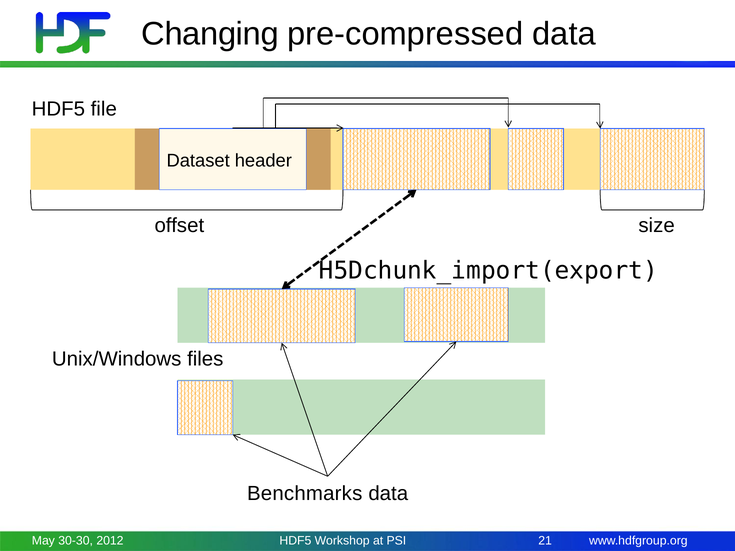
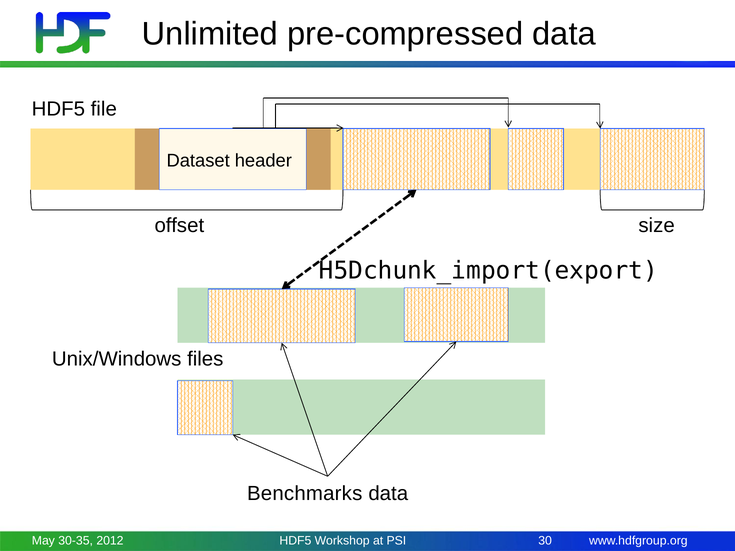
Changing: Changing -> Unlimited
30-30: 30-30 -> 30-35
21: 21 -> 30
